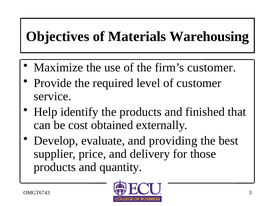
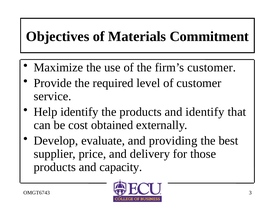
Warehousing: Warehousing -> Commitment
and finished: finished -> identify
quantity: quantity -> capacity
